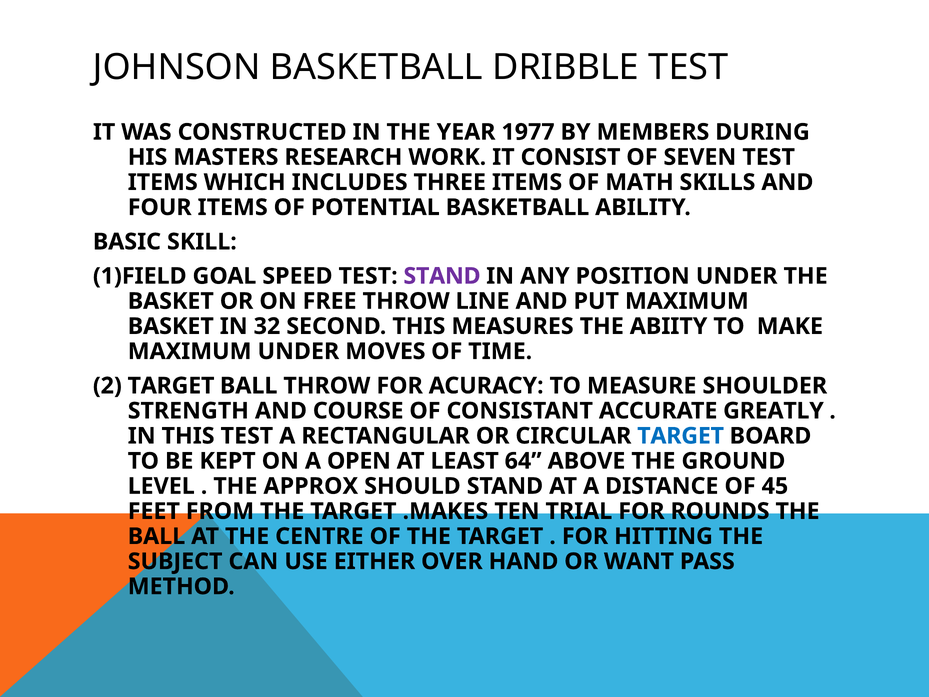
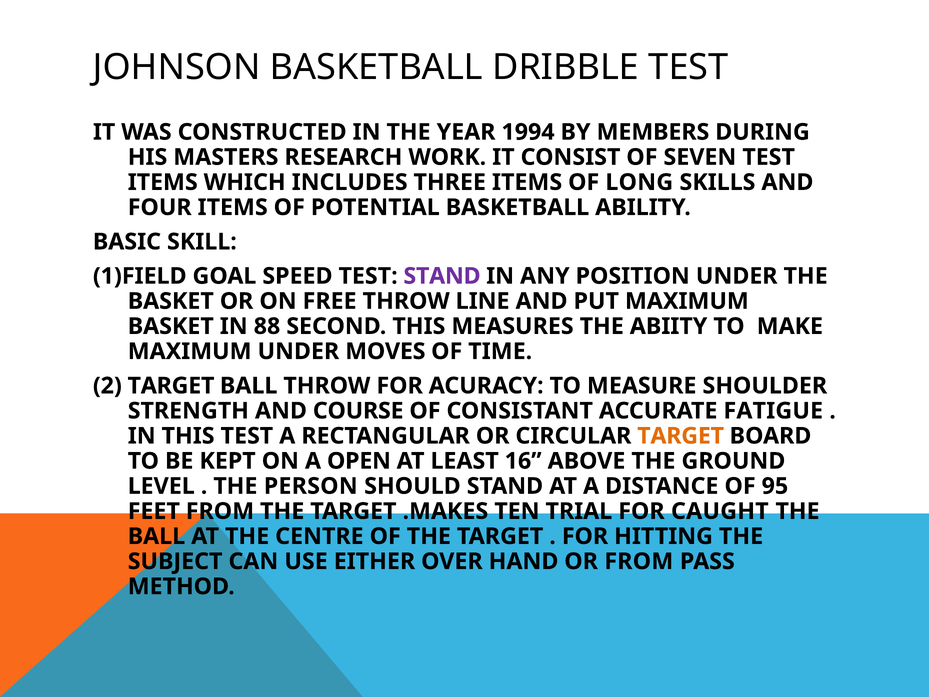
1977: 1977 -> 1994
MATH: MATH -> LONG
32: 32 -> 88
GREATLY: GREATLY -> FATIGUE
TARGET at (681, 436) colour: blue -> orange
64: 64 -> 16
APPROX: APPROX -> PERSON
45: 45 -> 95
ROUNDS: ROUNDS -> CAUGHT
OR WANT: WANT -> FROM
